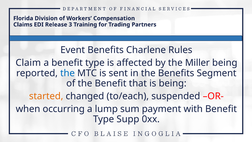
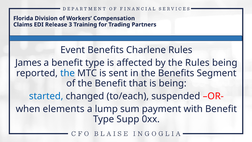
Claim: Claim -> James
the Miller: Miller -> Rules
started colour: orange -> blue
occurring: occurring -> elements
